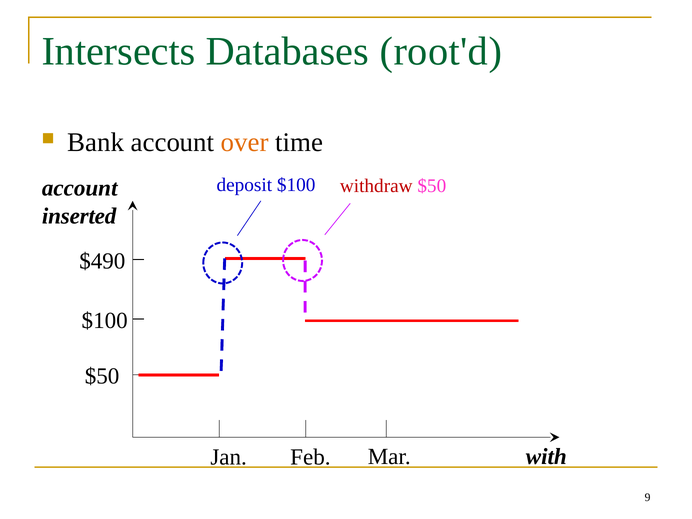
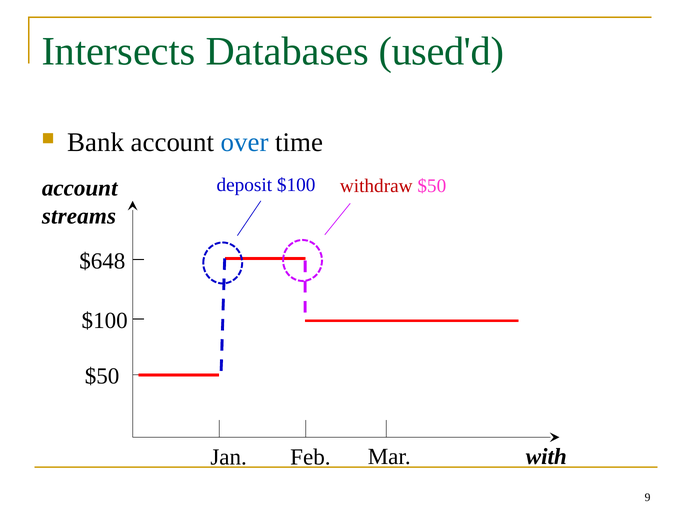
root'd: root'd -> used'd
over colour: orange -> blue
inserted: inserted -> streams
$490: $490 -> $648
